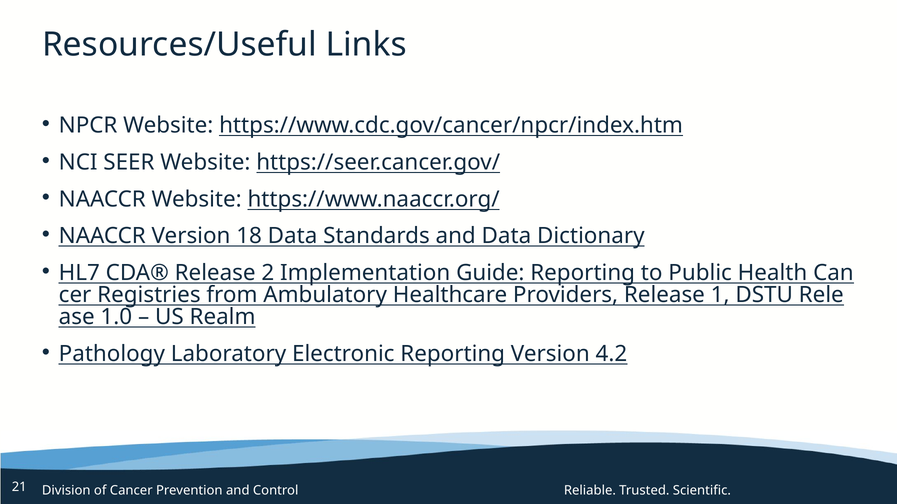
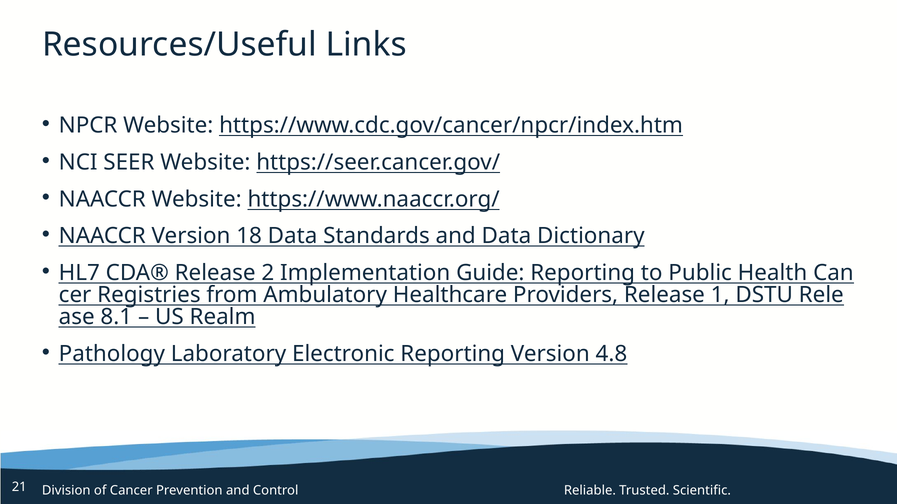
1.0: 1.0 -> 8.1
4.2: 4.2 -> 4.8
